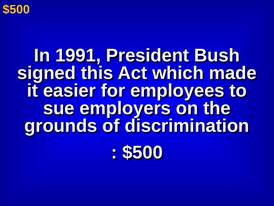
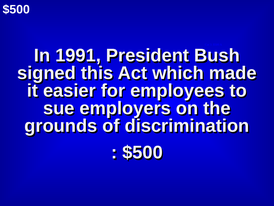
$500 at (16, 10) colour: yellow -> white
